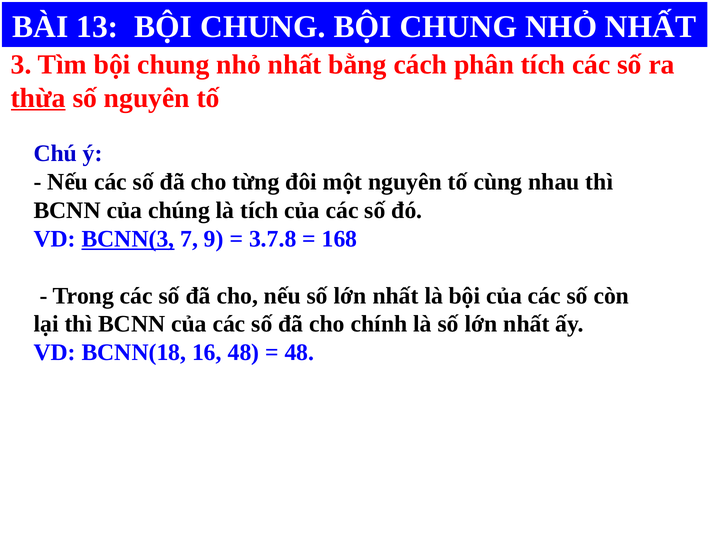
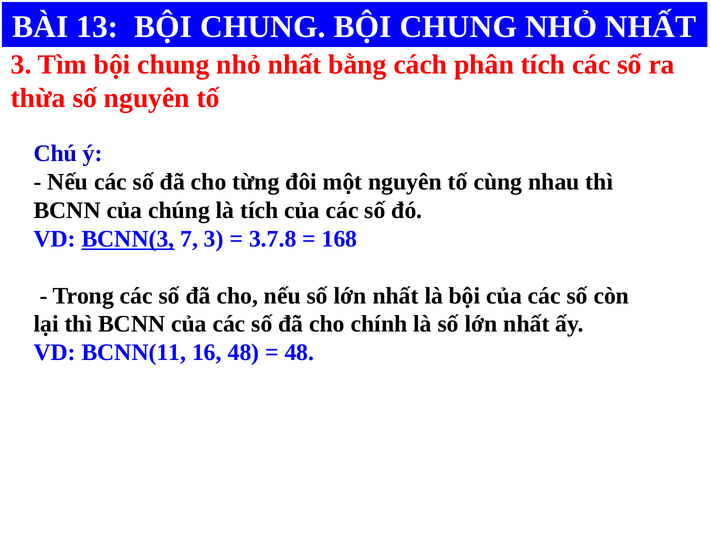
thừa underline: present -> none
7 9: 9 -> 3
BCNN(18: BCNN(18 -> BCNN(11
